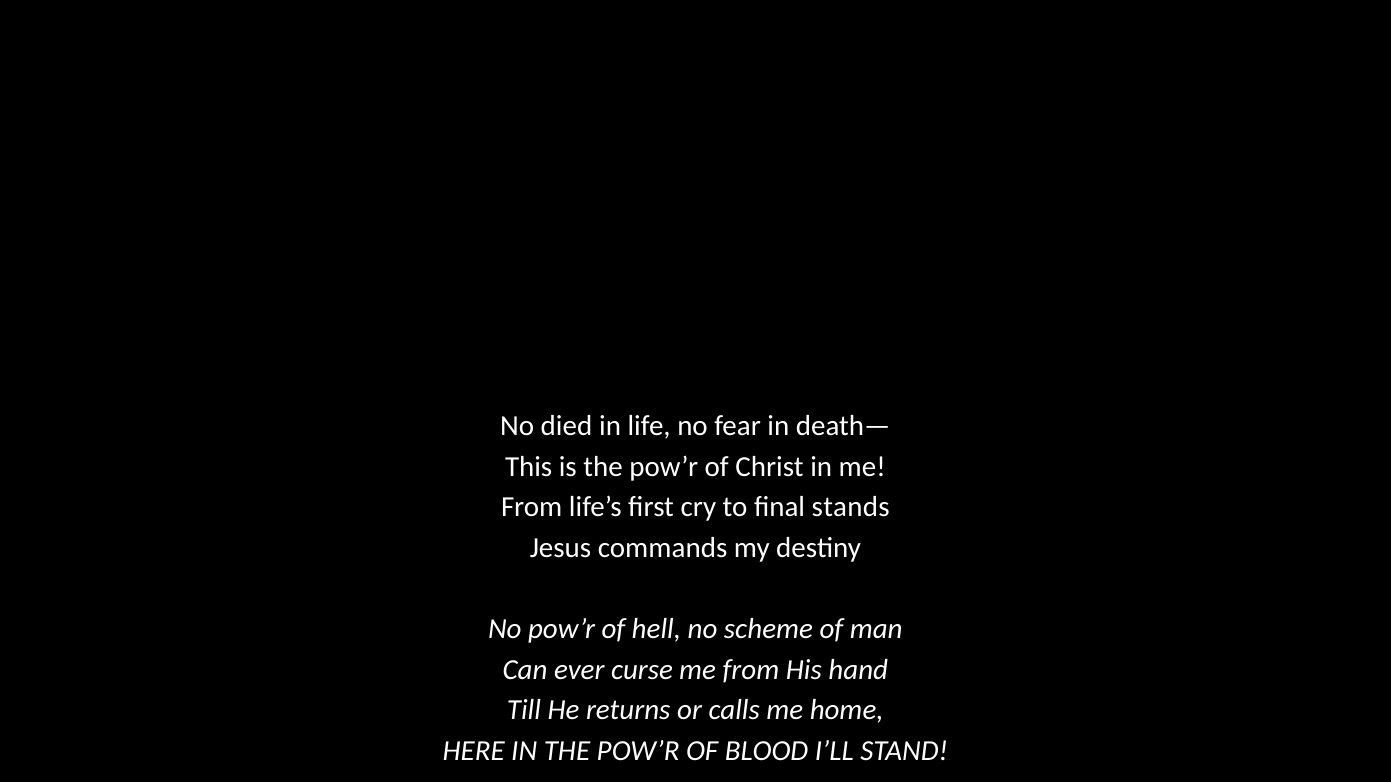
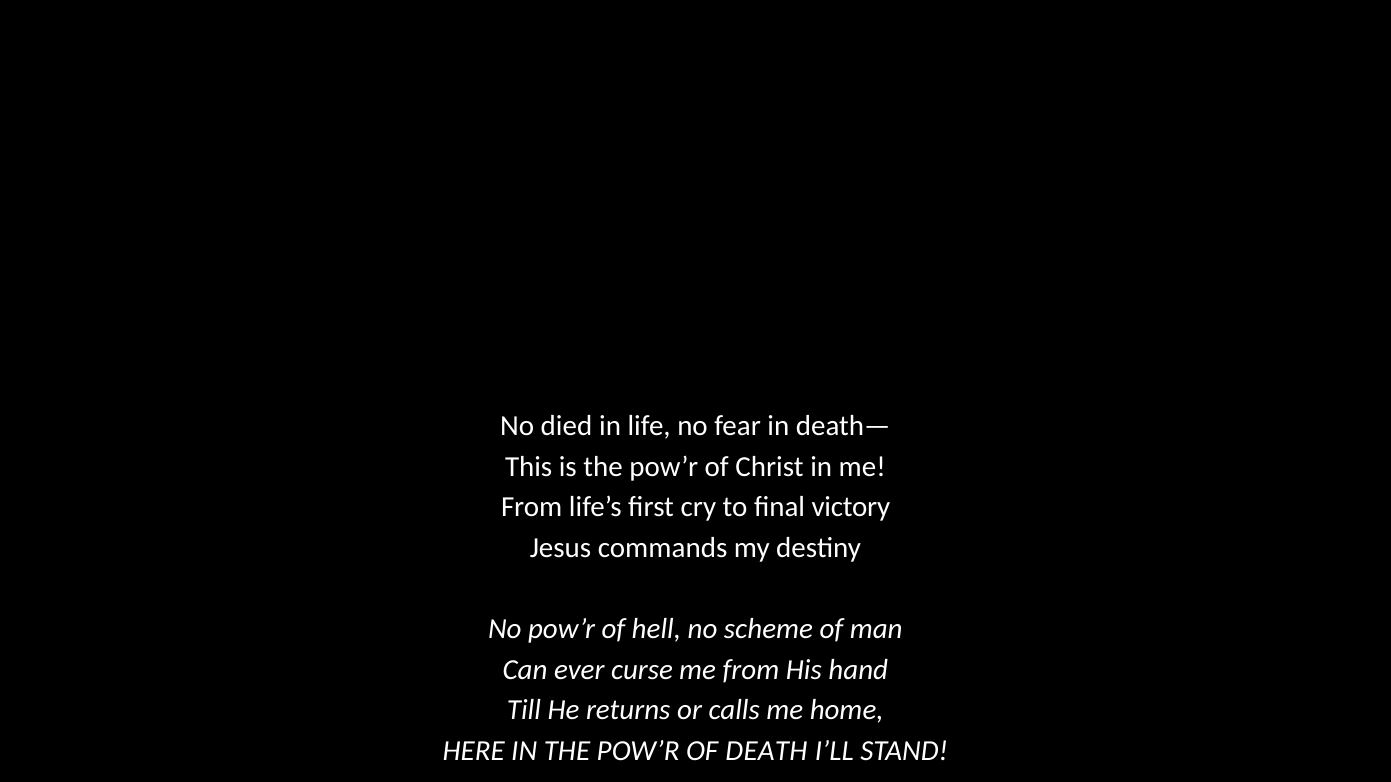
stands: stands -> victory
BLOOD: BLOOD -> DEATH
